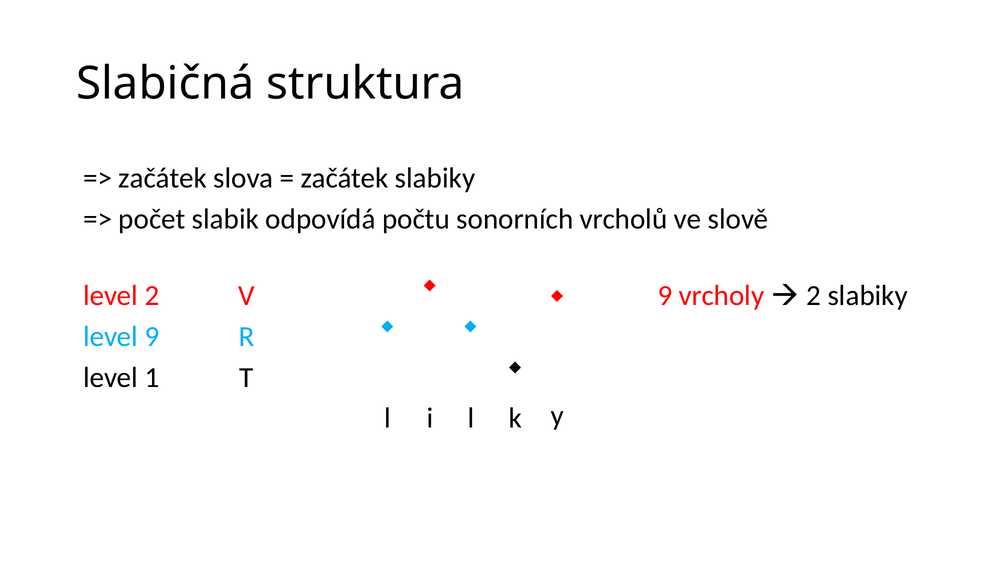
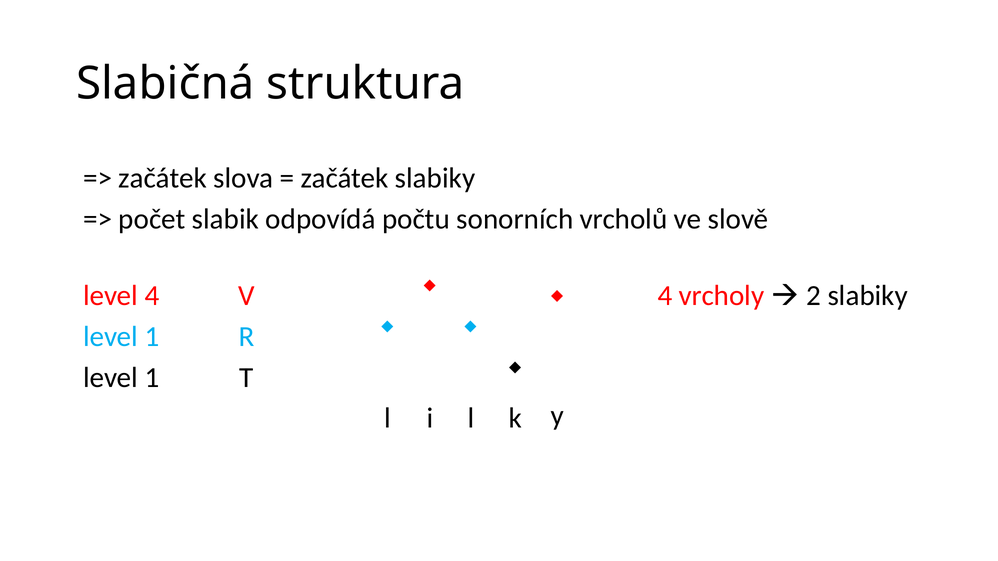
level 2: 2 -> 4
9 at (665, 296): 9 -> 4
9 at (152, 337): 9 -> 1
